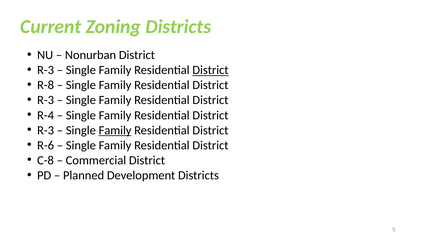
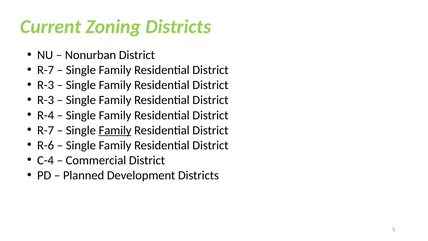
R-3 at (46, 70): R-3 -> R-7
District at (210, 70) underline: present -> none
R-8 at (46, 85): R-8 -> R-3
R-3 at (46, 130): R-3 -> R-7
C-8: C-8 -> C-4
